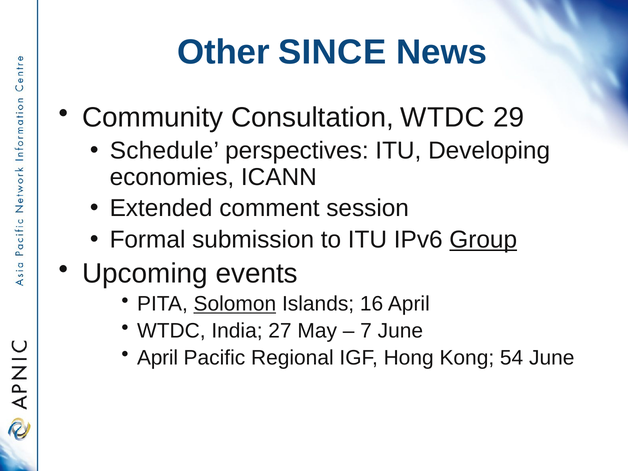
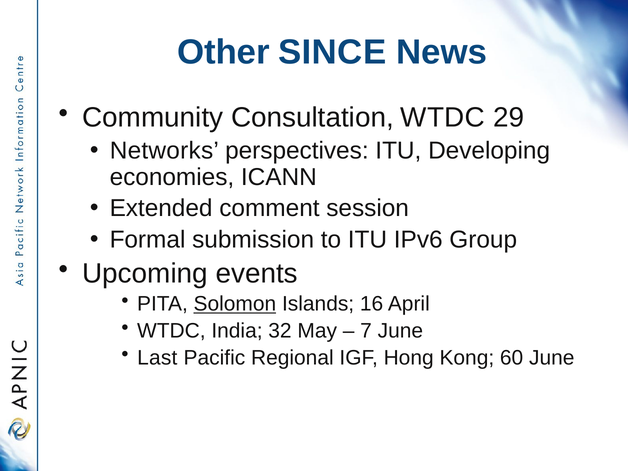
Schedule: Schedule -> Networks
Group underline: present -> none
27: 27 -> 32
April at (158, 358): April -> Last
54: 54 -> 60
